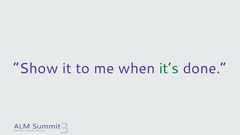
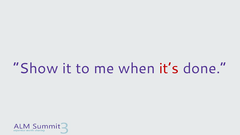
it’s colour: green -> red
